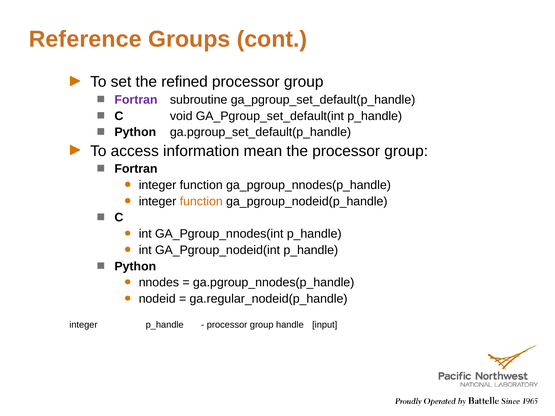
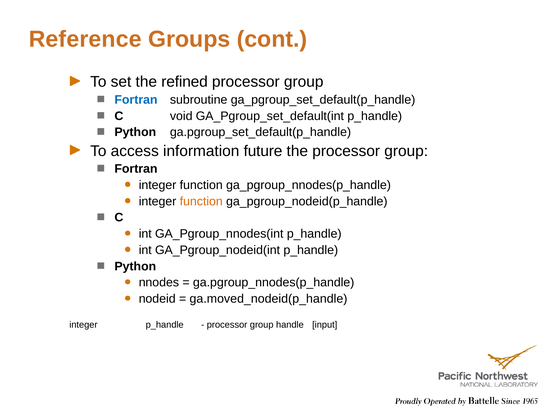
Fortran at (136, 100) colour: purple -> blue
mean: mean -> future
ga.regular_nodeid(p_handle: ga.regular_nodeid(p_handle -> ga.moved_nodeid(p_handle
